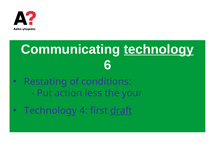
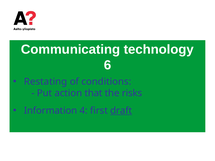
technology at (159, 49) underline: present -> none
less: less -> that
your: your -> risks
Technology at (50, 111): Technology -> Information
